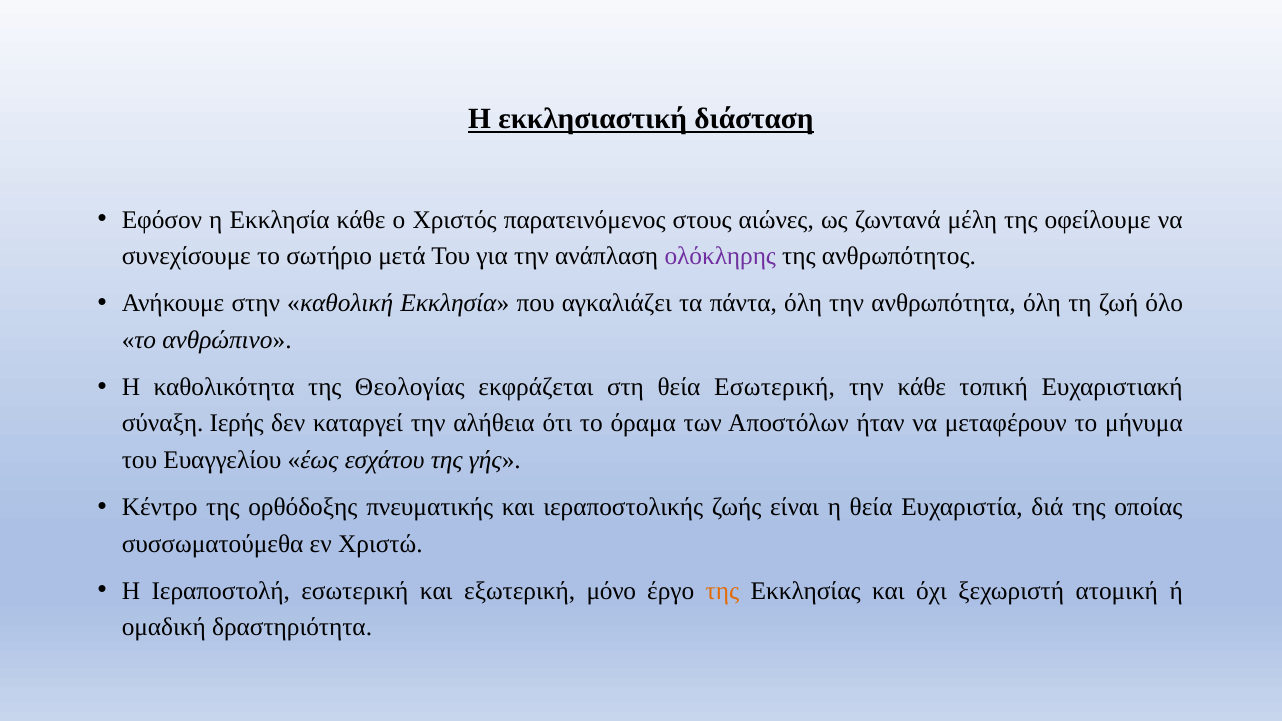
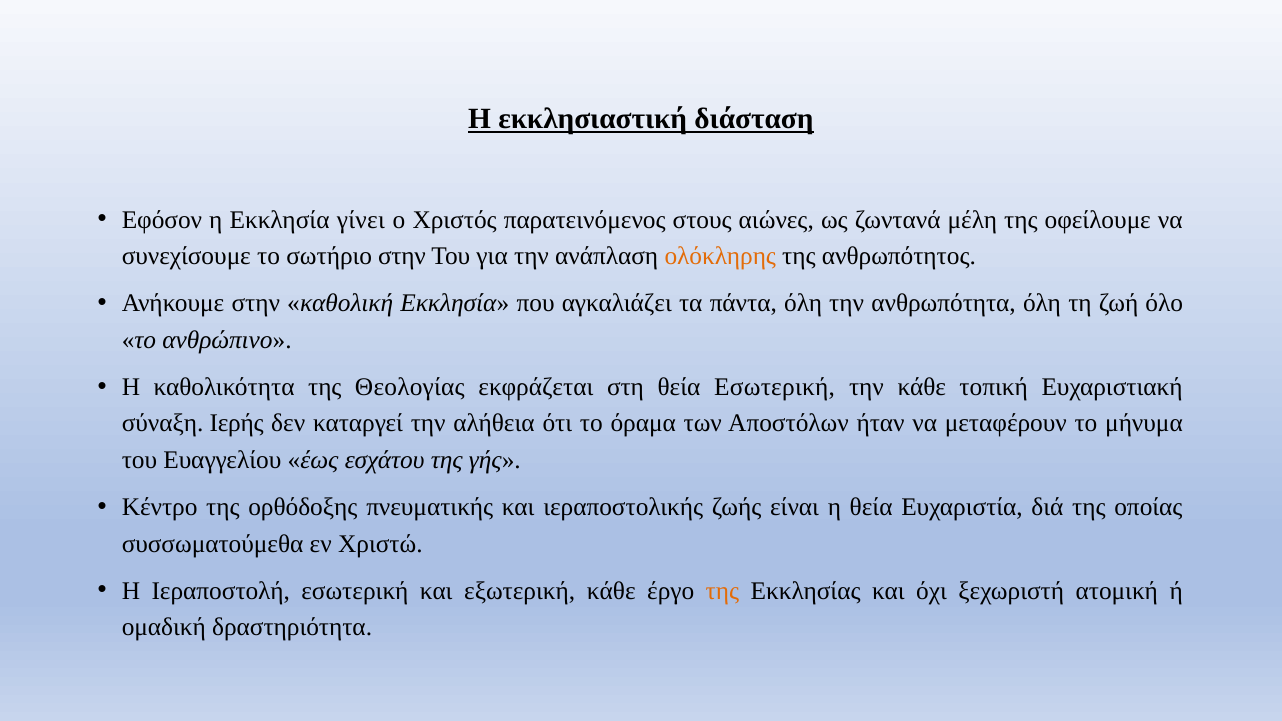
Εκκλησία κάθε: κάθε -> γίνει
σωτήριο μετά: μετά -> στην
ολόκληρης colour: purple -> orange
εξωτερική μόνο: μόνο -> κάθε
